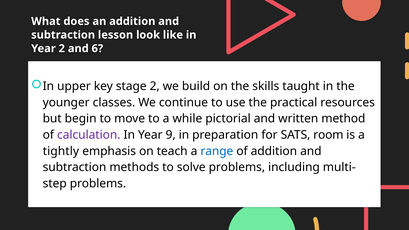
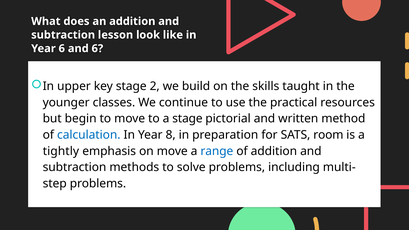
Year 2: 2 -> 6
a while: while -> stage
calculation colour: purple -> blue
9: 9 -> 8
on teach: teach -> move
